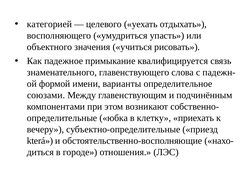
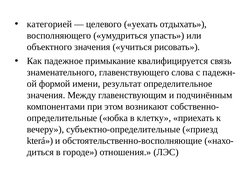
варианты: варианты -> результат
союзами at (46, 95): союзами -> значения
